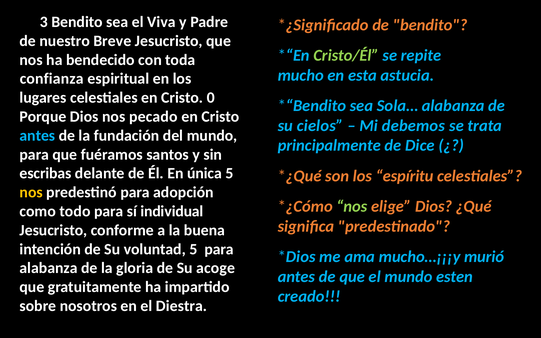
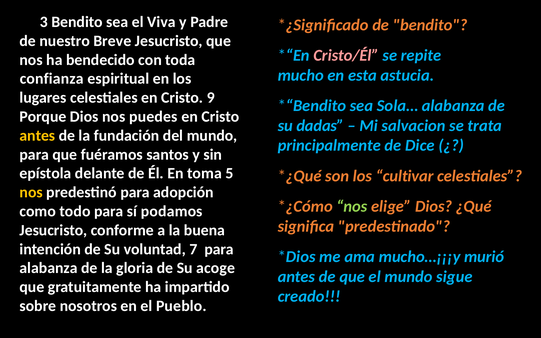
Cristo/Él colour: light green -> pink
0: 0 -> 9
pecado: pecado -> puedes
cielos: cielos -> dadas
debemos: debemos -> salvacion
antes at (37, 136) colour: light blue -> yellow
escribas: escribas -> epístola
única: única -> toma
espíritu: espíritu -> cultivar
individual: individual -> podamos
voluntad 5: 5 -> 7
esten: esten -> sigue
Diestra: Diestra -> Pueblo
